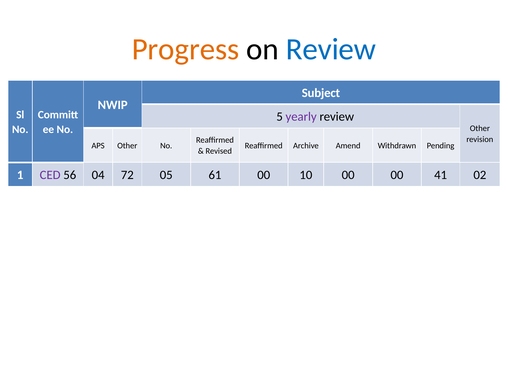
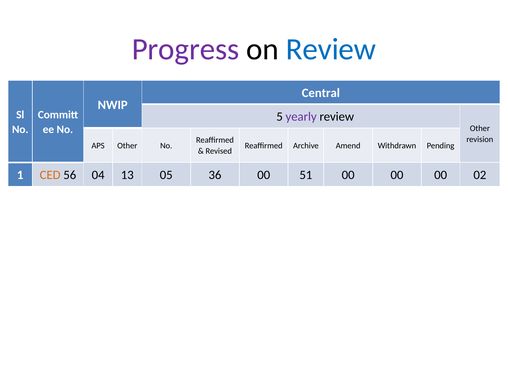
Progress colour: orange -> purple
Subject: Subject -> Central
CED colour: purple -> orange
72: 72 -> 13
61: 61 -> 36
10: 10 -> 51
00 00 41: 41 -> 00
